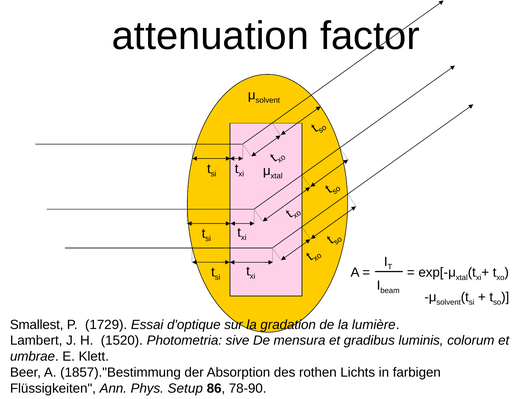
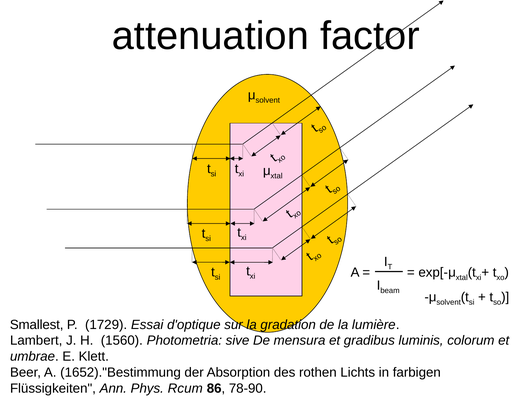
1520: 1520 -> 1560
1857)."Bestimmung: 1857)."Bestimmung -> 1652)."Bestimmung
Setup: Setup -> Rcum
